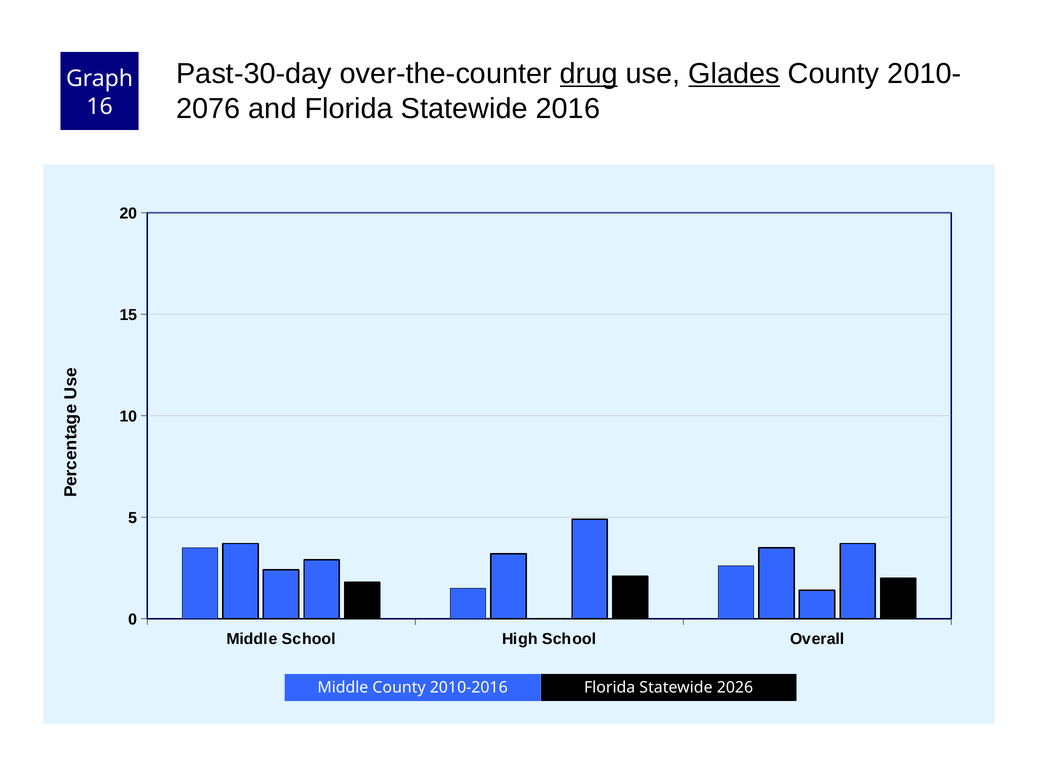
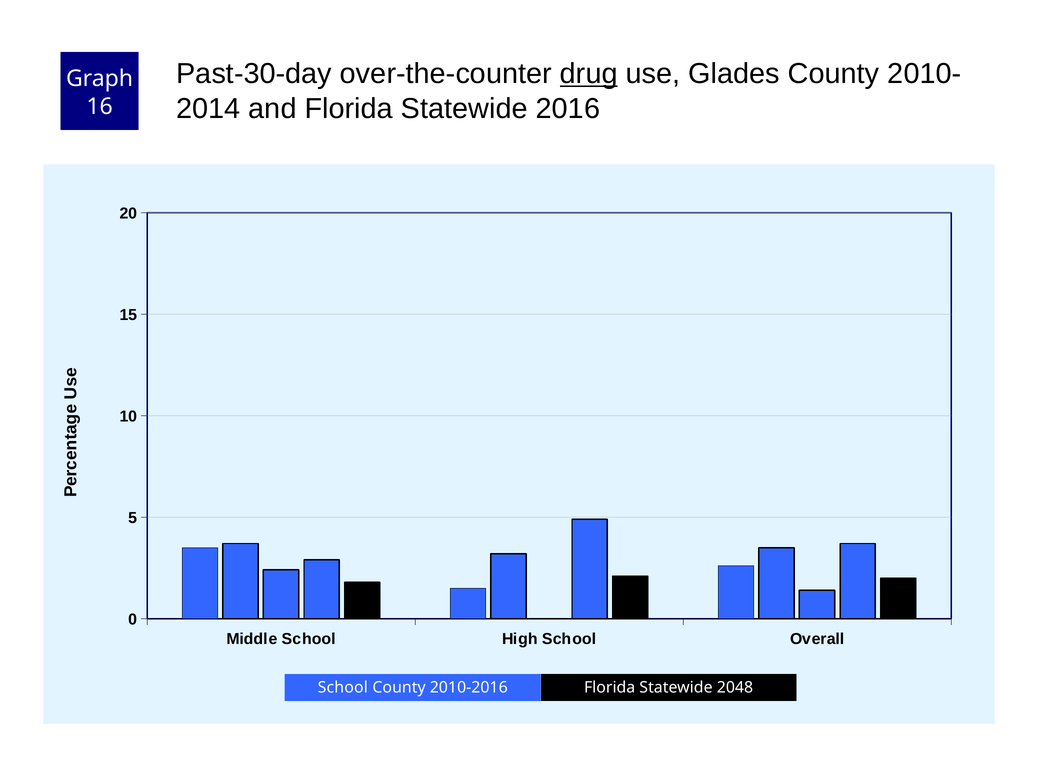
Glades underline: present -> none
2076: 2076 -> 2014
Middle at (343, 688): Middle -> School
2026: 2026 -> 2048
